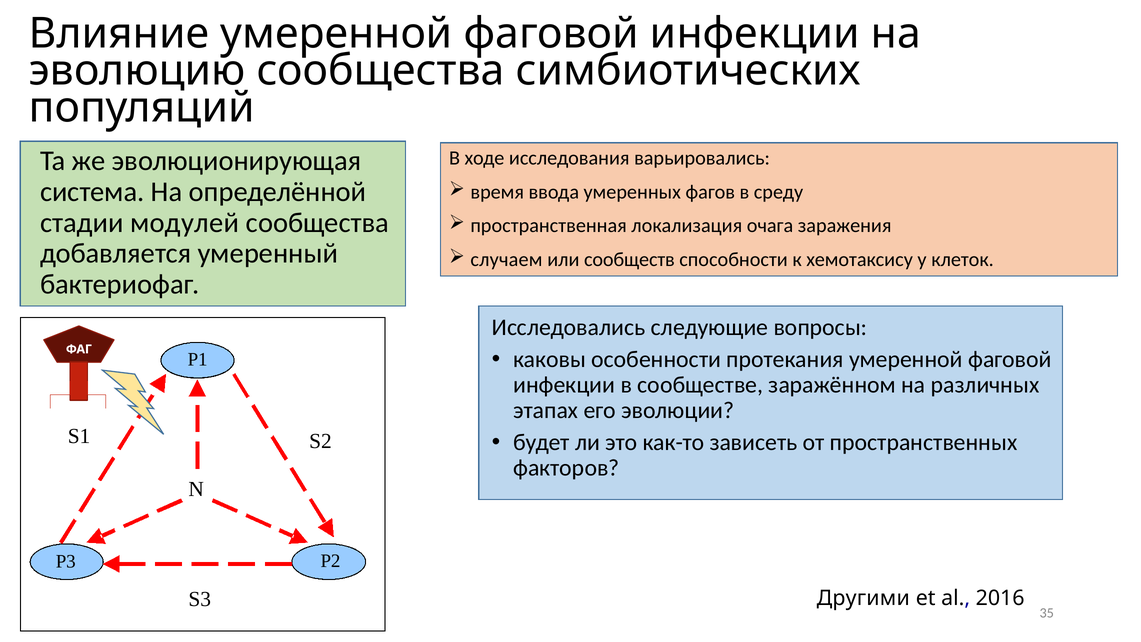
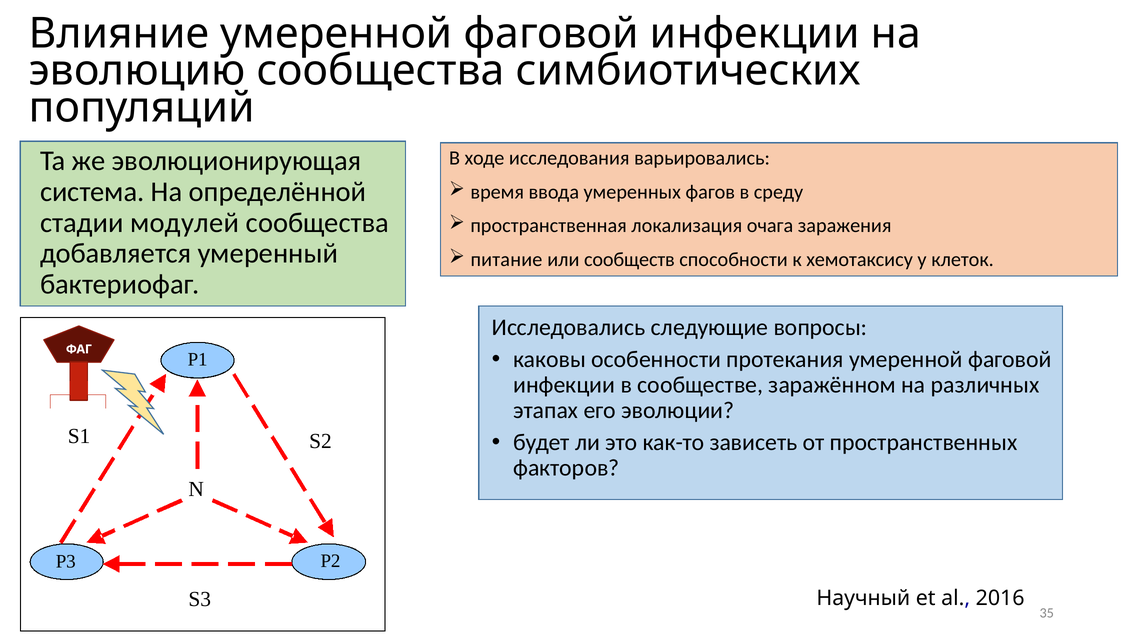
случаем: случаем -> питание
Другими: Другими -> Научный
